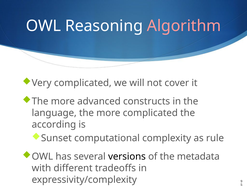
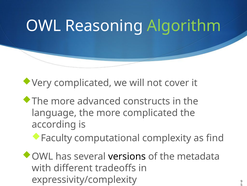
Algorithm colour: pink -> light green
Sunset: Sunset -> Faculty
rule: rule -> find
